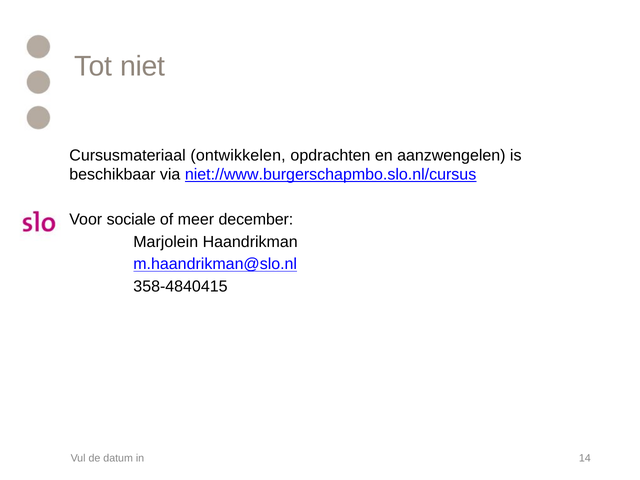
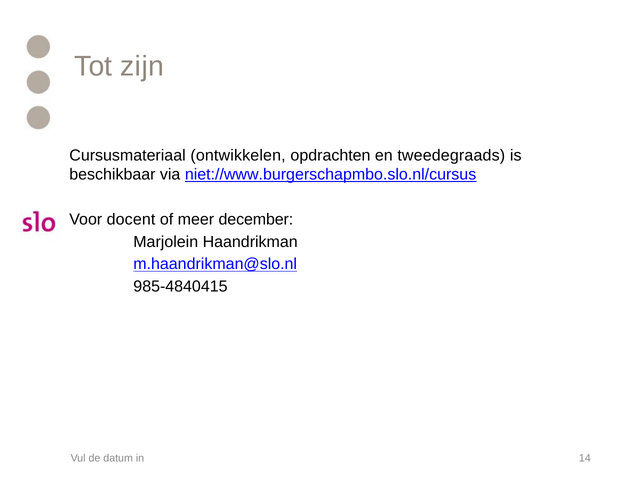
niet: niet -> zijn
aanzwengelen: aanzwengelen -> tweedegraads
sociale: sociale -> docent
358-4840415: 358-4840415 -> 985-4840415
